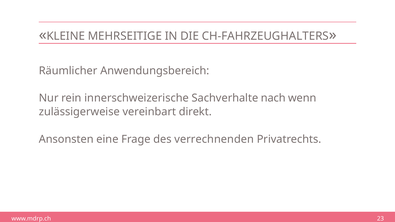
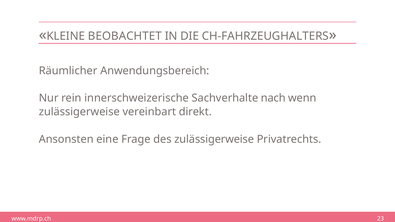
MEHRSEITIGE: MEHRSEITIGE -> BEOBACHTET
des verrechnenden: verrechnenden -> zulässigerweise
